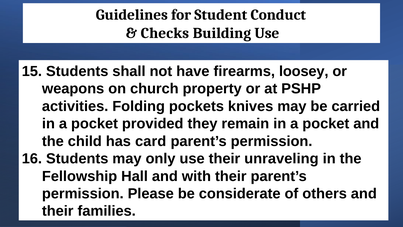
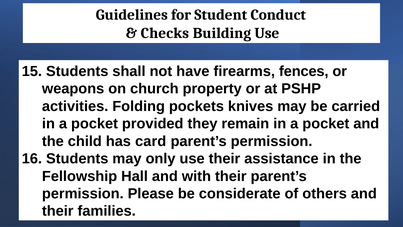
loosey: loosey -> fences
unraveling: unraveling -> assistance
